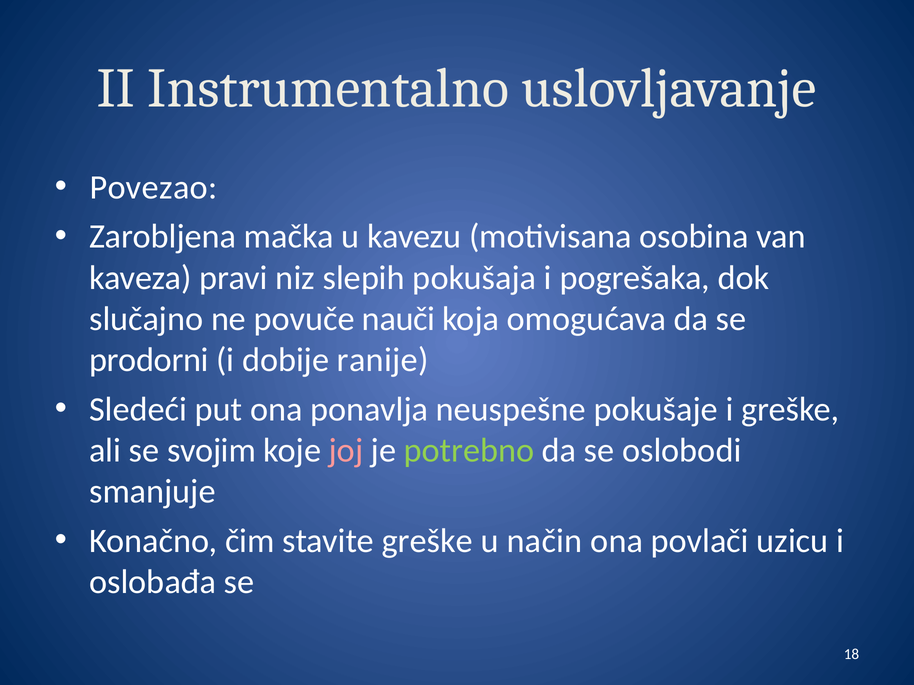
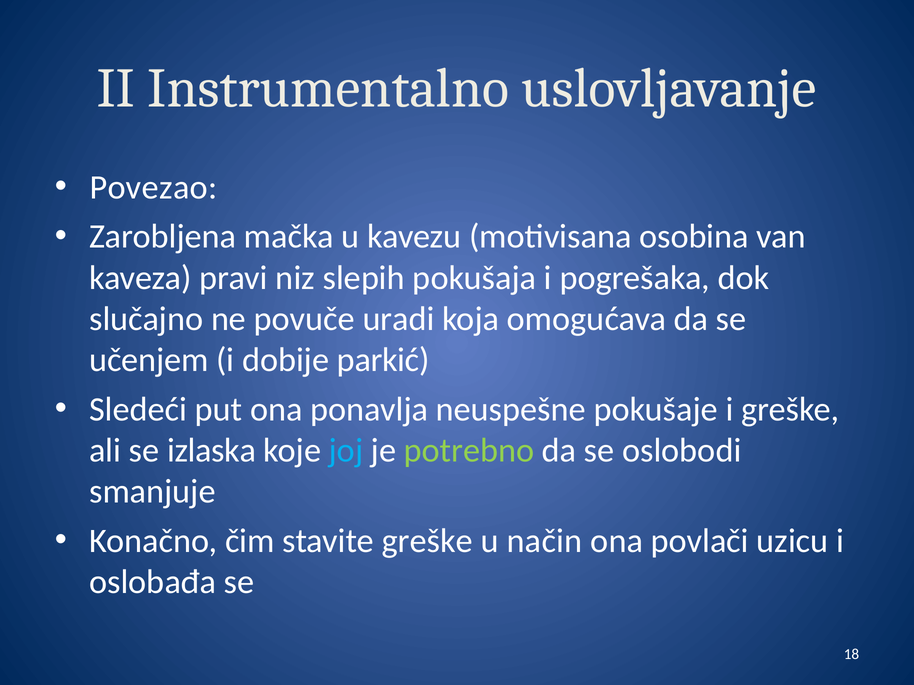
nauči: nauči -> uradi
prodorni: prodorni -> učenjem
ranije: ranije -> parkić
svojim: svojim -> izlaska
joj colour: pink -> light blue
